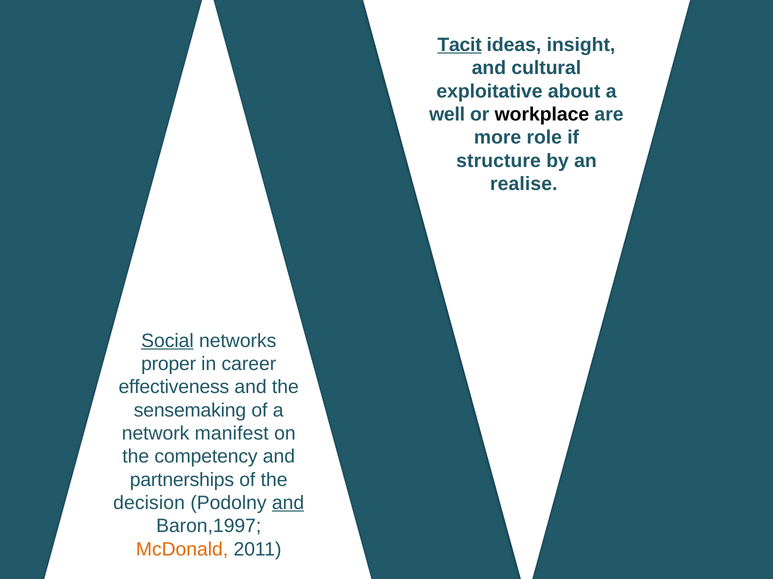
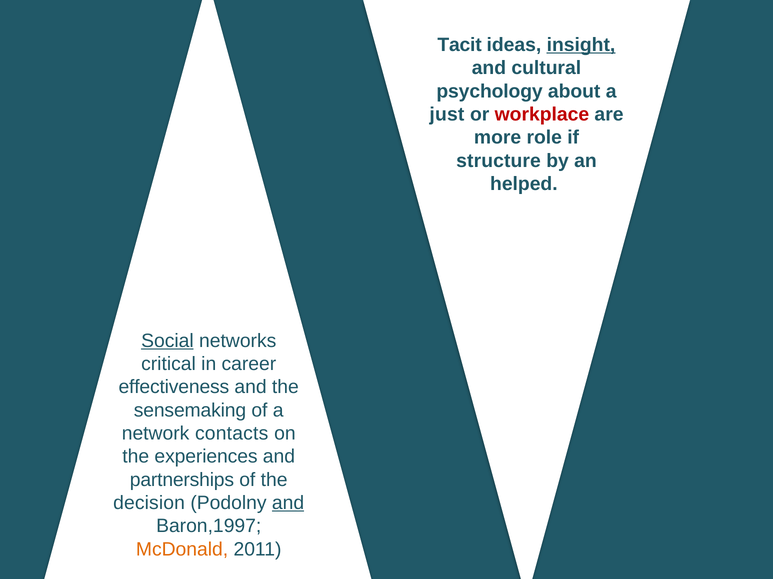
Tacit underline: present -> none
insight underline: none -> present
exploitative: exploitative -> psychology
well: well -> just
workplace colour: black -> red
realise: realise -> helped
proper: proper -> critical
manifest: manifest -> contacts
competency: competency -> experiences
